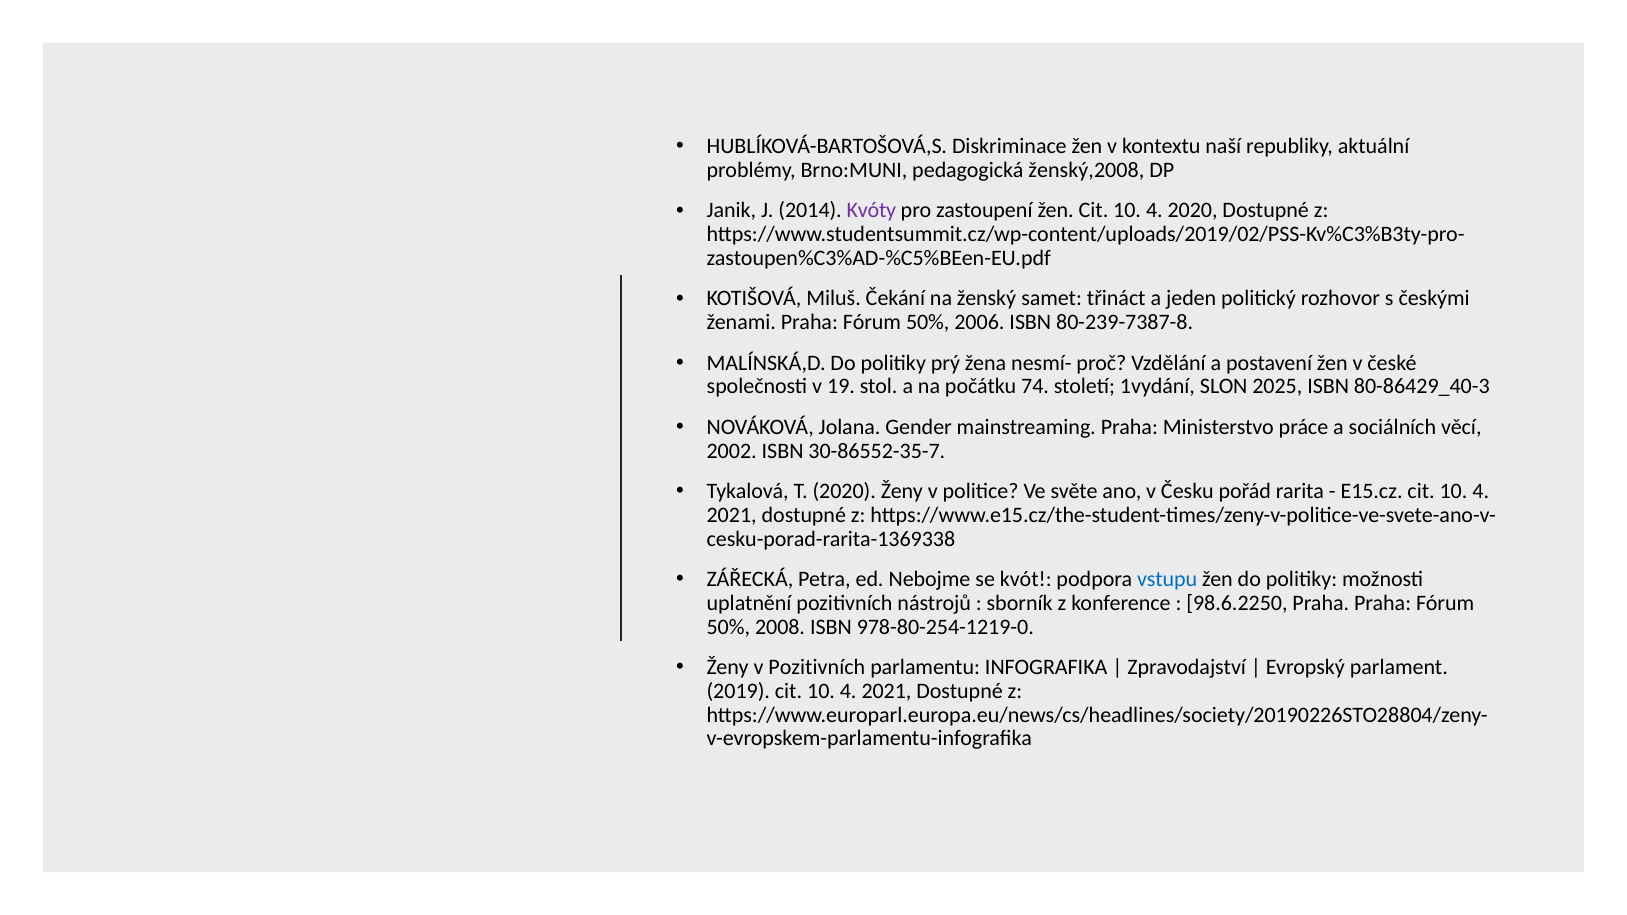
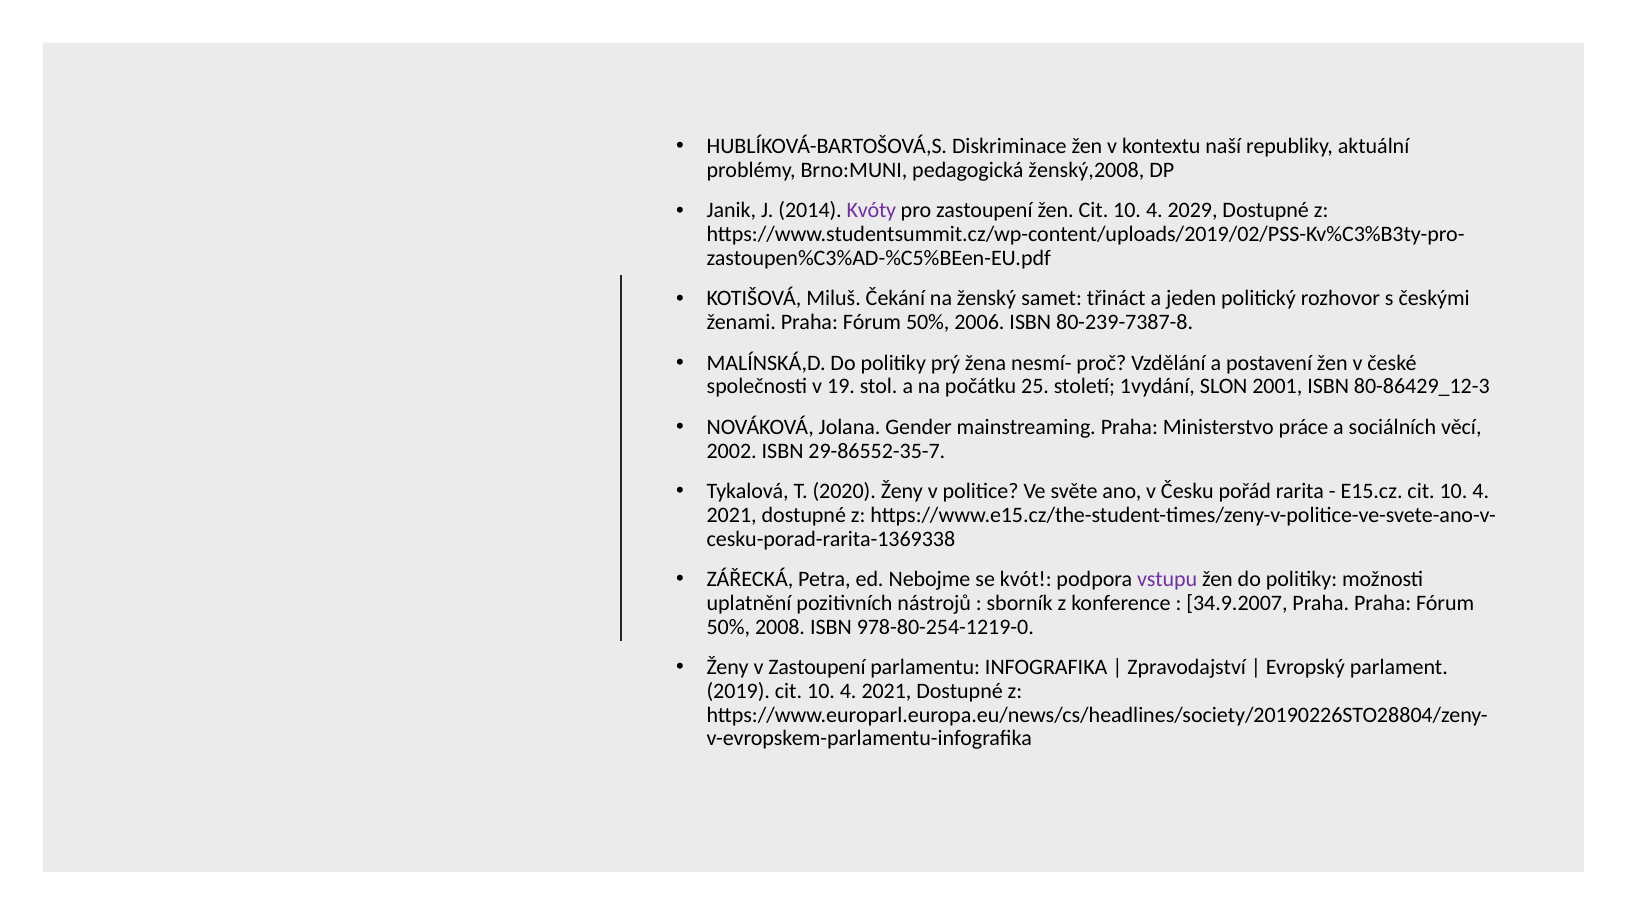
4 2020: 2020 -> 2029
74: 74 -> 25
2025: 2025 -> 2001
80-86429_40-3: 80-86429_40-3 -> 80-86429_12-3
30-86552-35-7: 30-86552-35-7 -> 29-86552-35-7
vstupu colour: blue -> purple
98.6.2250: 98.6.2250 -> 34.9.2007
v Pozitivních: Pozitivních -> Zastoupení
